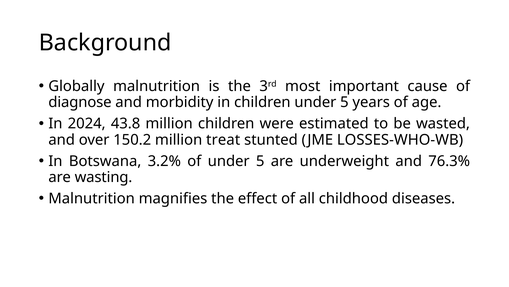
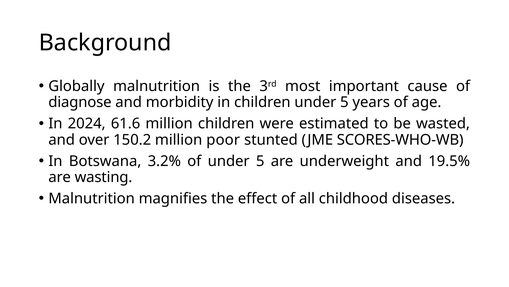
43.8: 43.8 -> 61.6
treat: treat -> poor
LOSSES-WHO-WB: LOSSES-WHO-WB -> SCORES-WHO-WB
76.3%: 76.3% -> 19.5%
